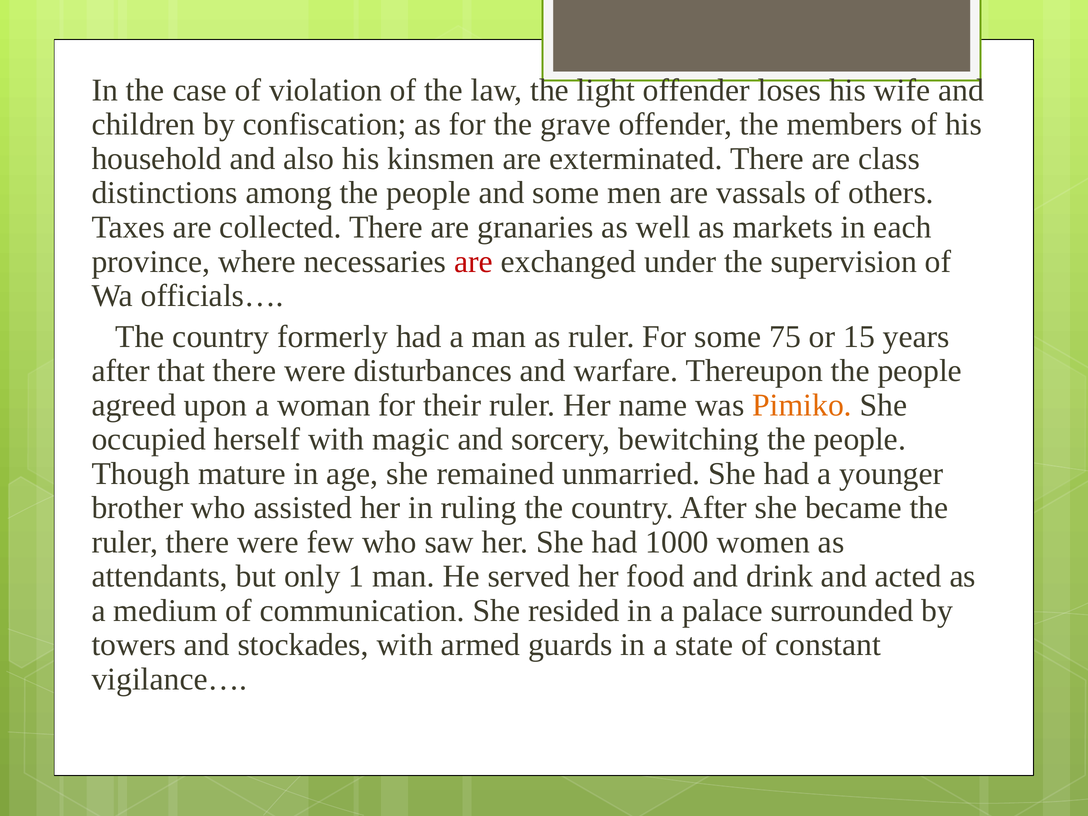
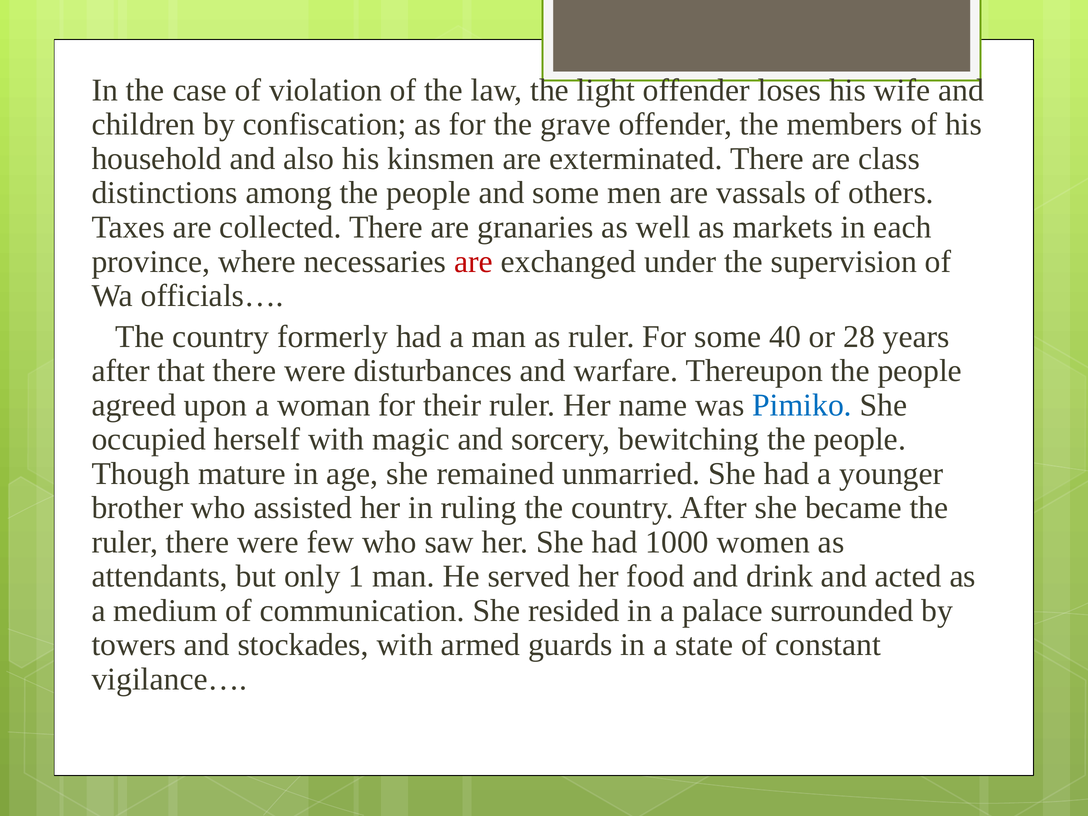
75: 75 -> 40
15: 15 -> 28
Pimiko colour: orange -> blue
